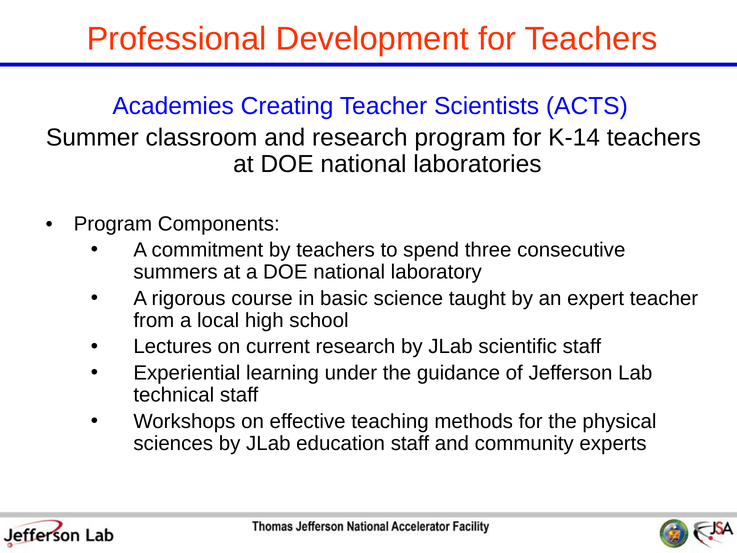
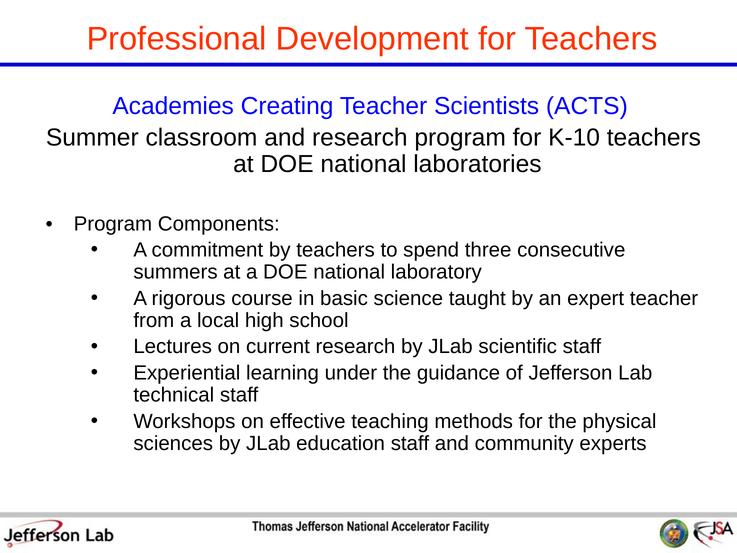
K-14: K-14 -> K-10
